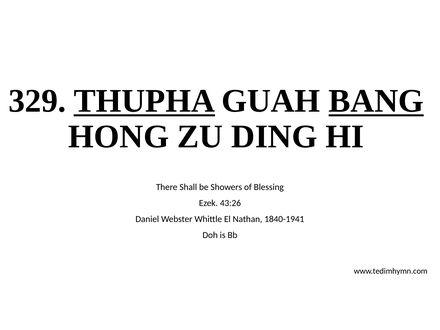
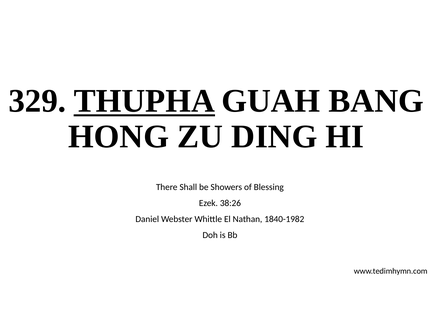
BANG underline: present -> none
43:26: 43:26 -> 38:26
1840-1941: 1840-1941 -> 1840-1982
